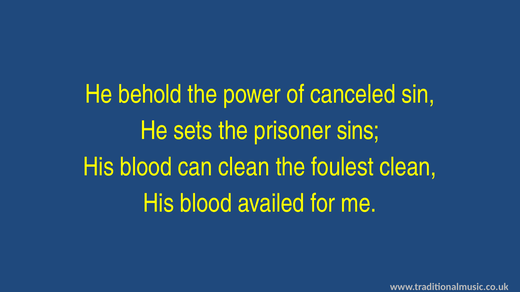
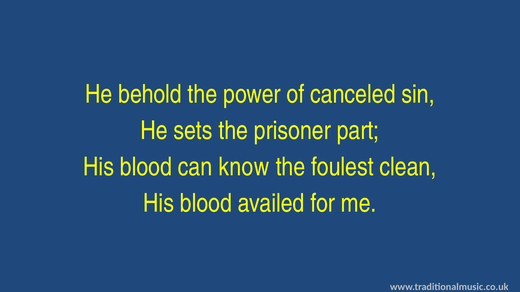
sins: sins -> part
can clean: clean -> know
